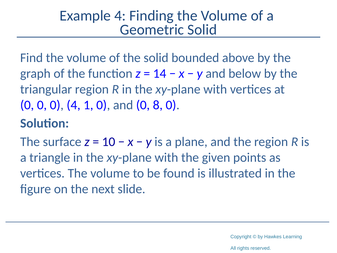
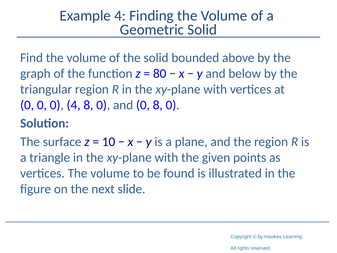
14: 14 -> 80
4 1: 1 -> 8
